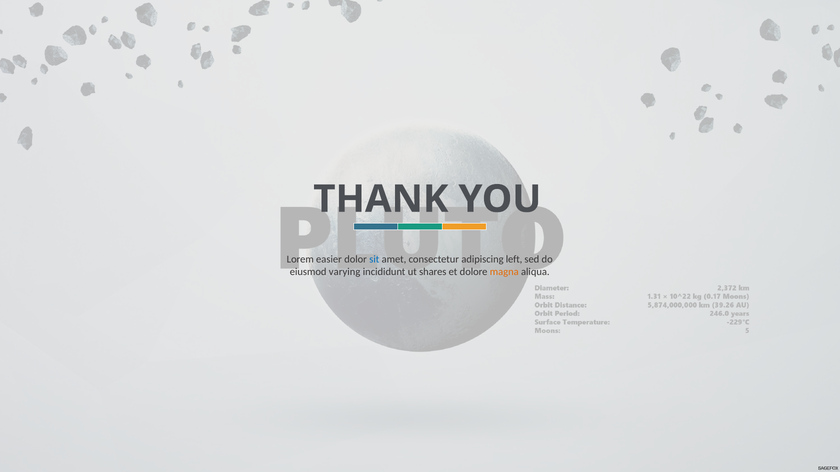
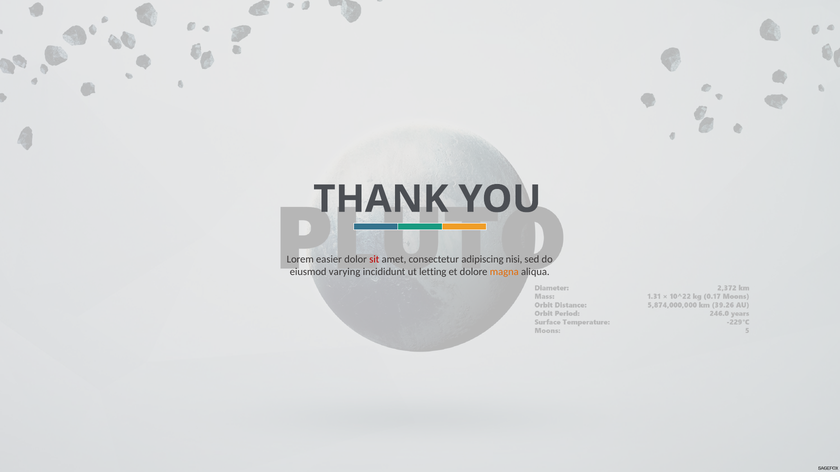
sit colour: blue -> red
left: left -> nisi
shares: shares -> letting
